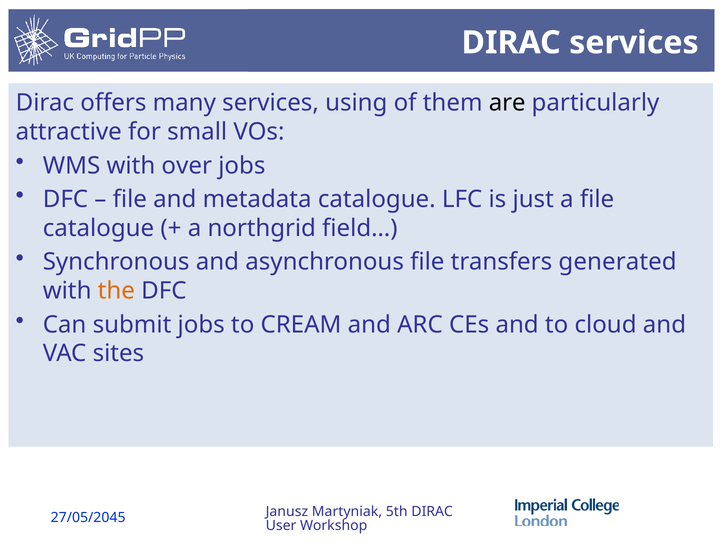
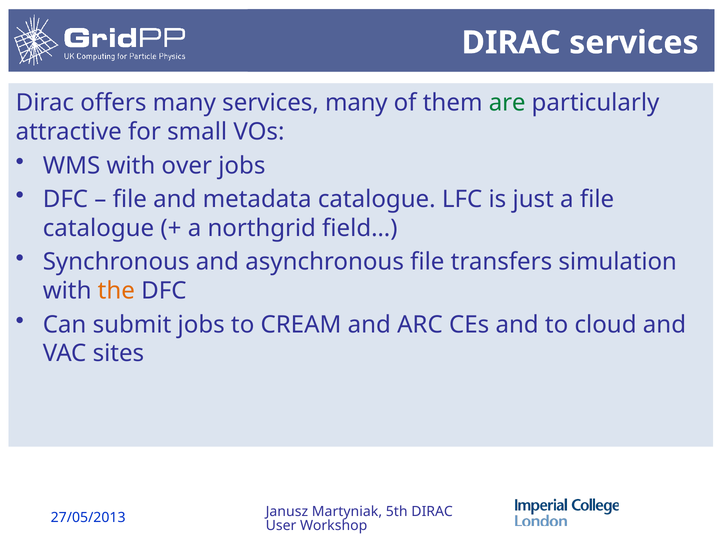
services using: using -> many
are colour: black -> green
generated: generated -> simulation
27/05/2045: 27/05/2045 -> 27/05/2013
